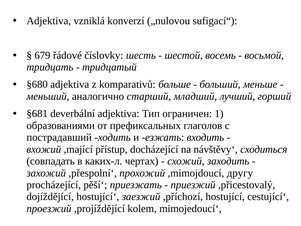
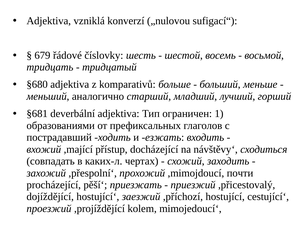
другу: другу -> почти
